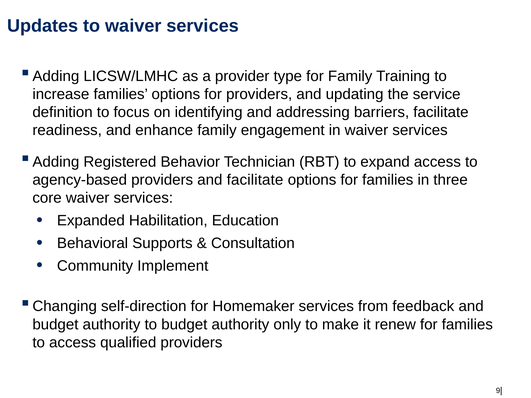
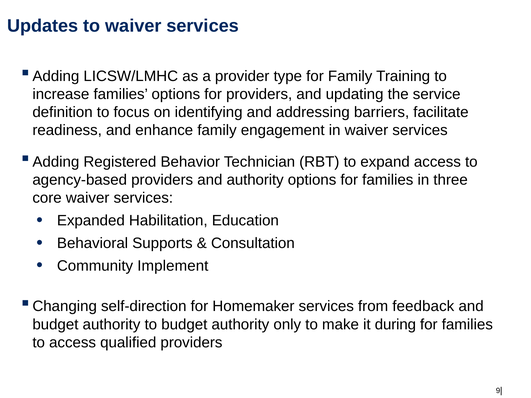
and facilitate: facilitate -> authority
renew: renew -> during
